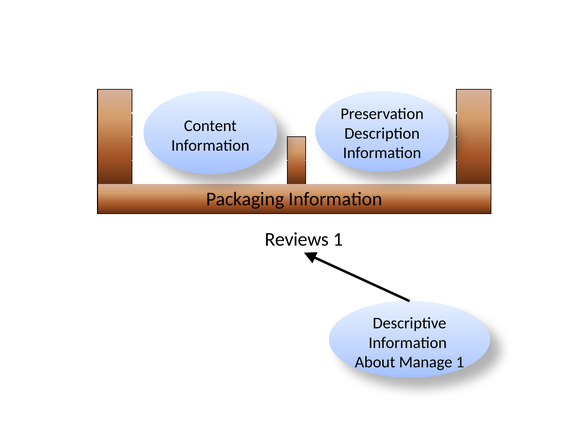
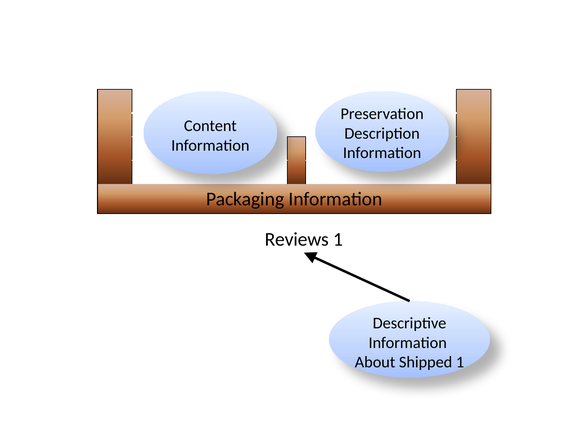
Manage: Manage -> Shipped
